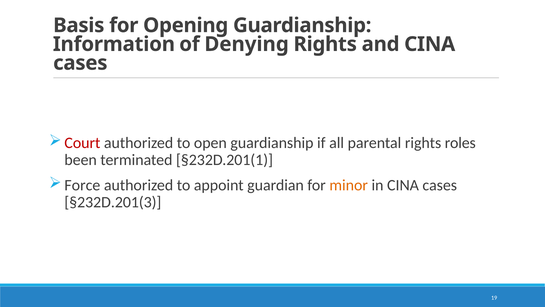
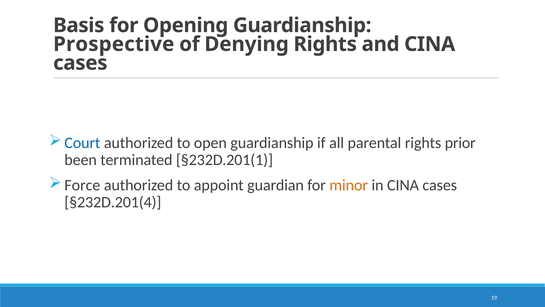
Information: Information -> Prospective
Court colour: red -> blue
roles: roles -> prior
§232D.201(3: §232D.201(3 -> §232D.201(4
